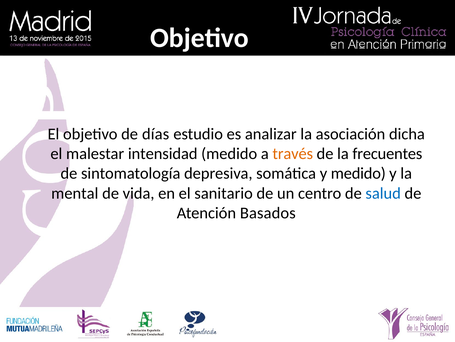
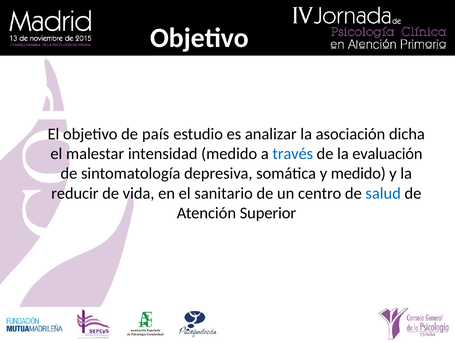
días: días -> país
través colour: orange -> blue
frecuentes: frecuentes -> evaluación
mental: mental -> reducir
Basados: Basados -> Superior
